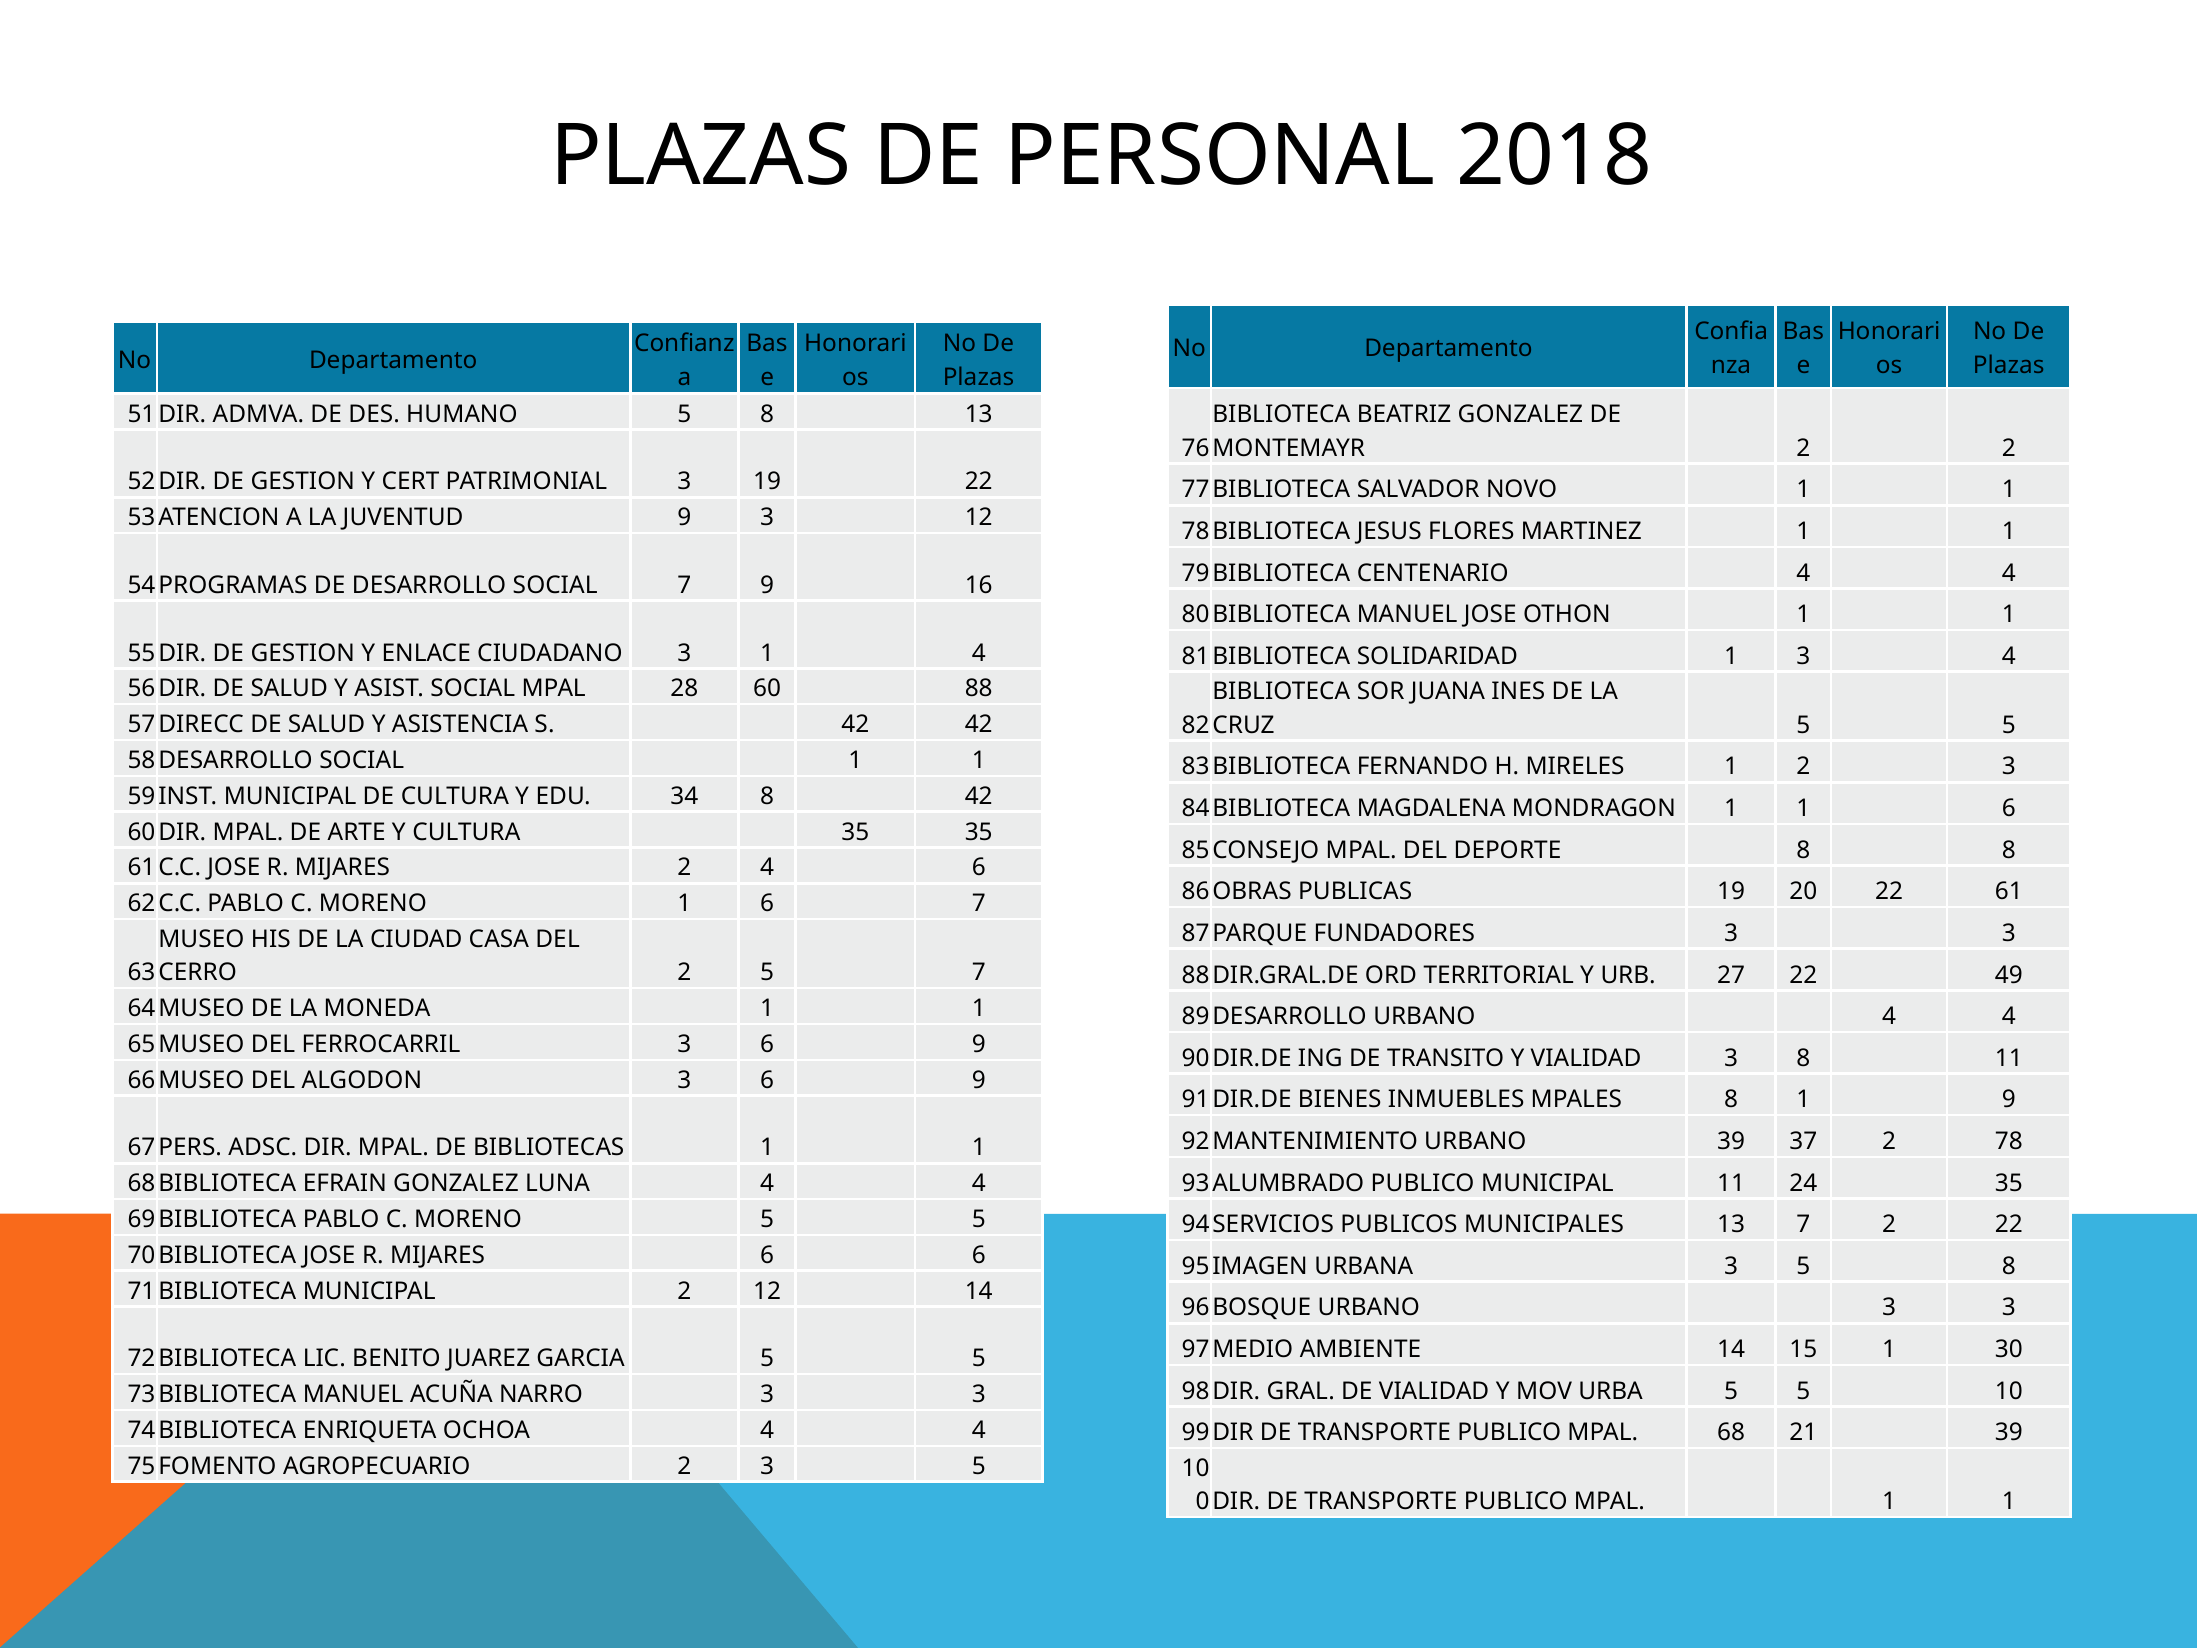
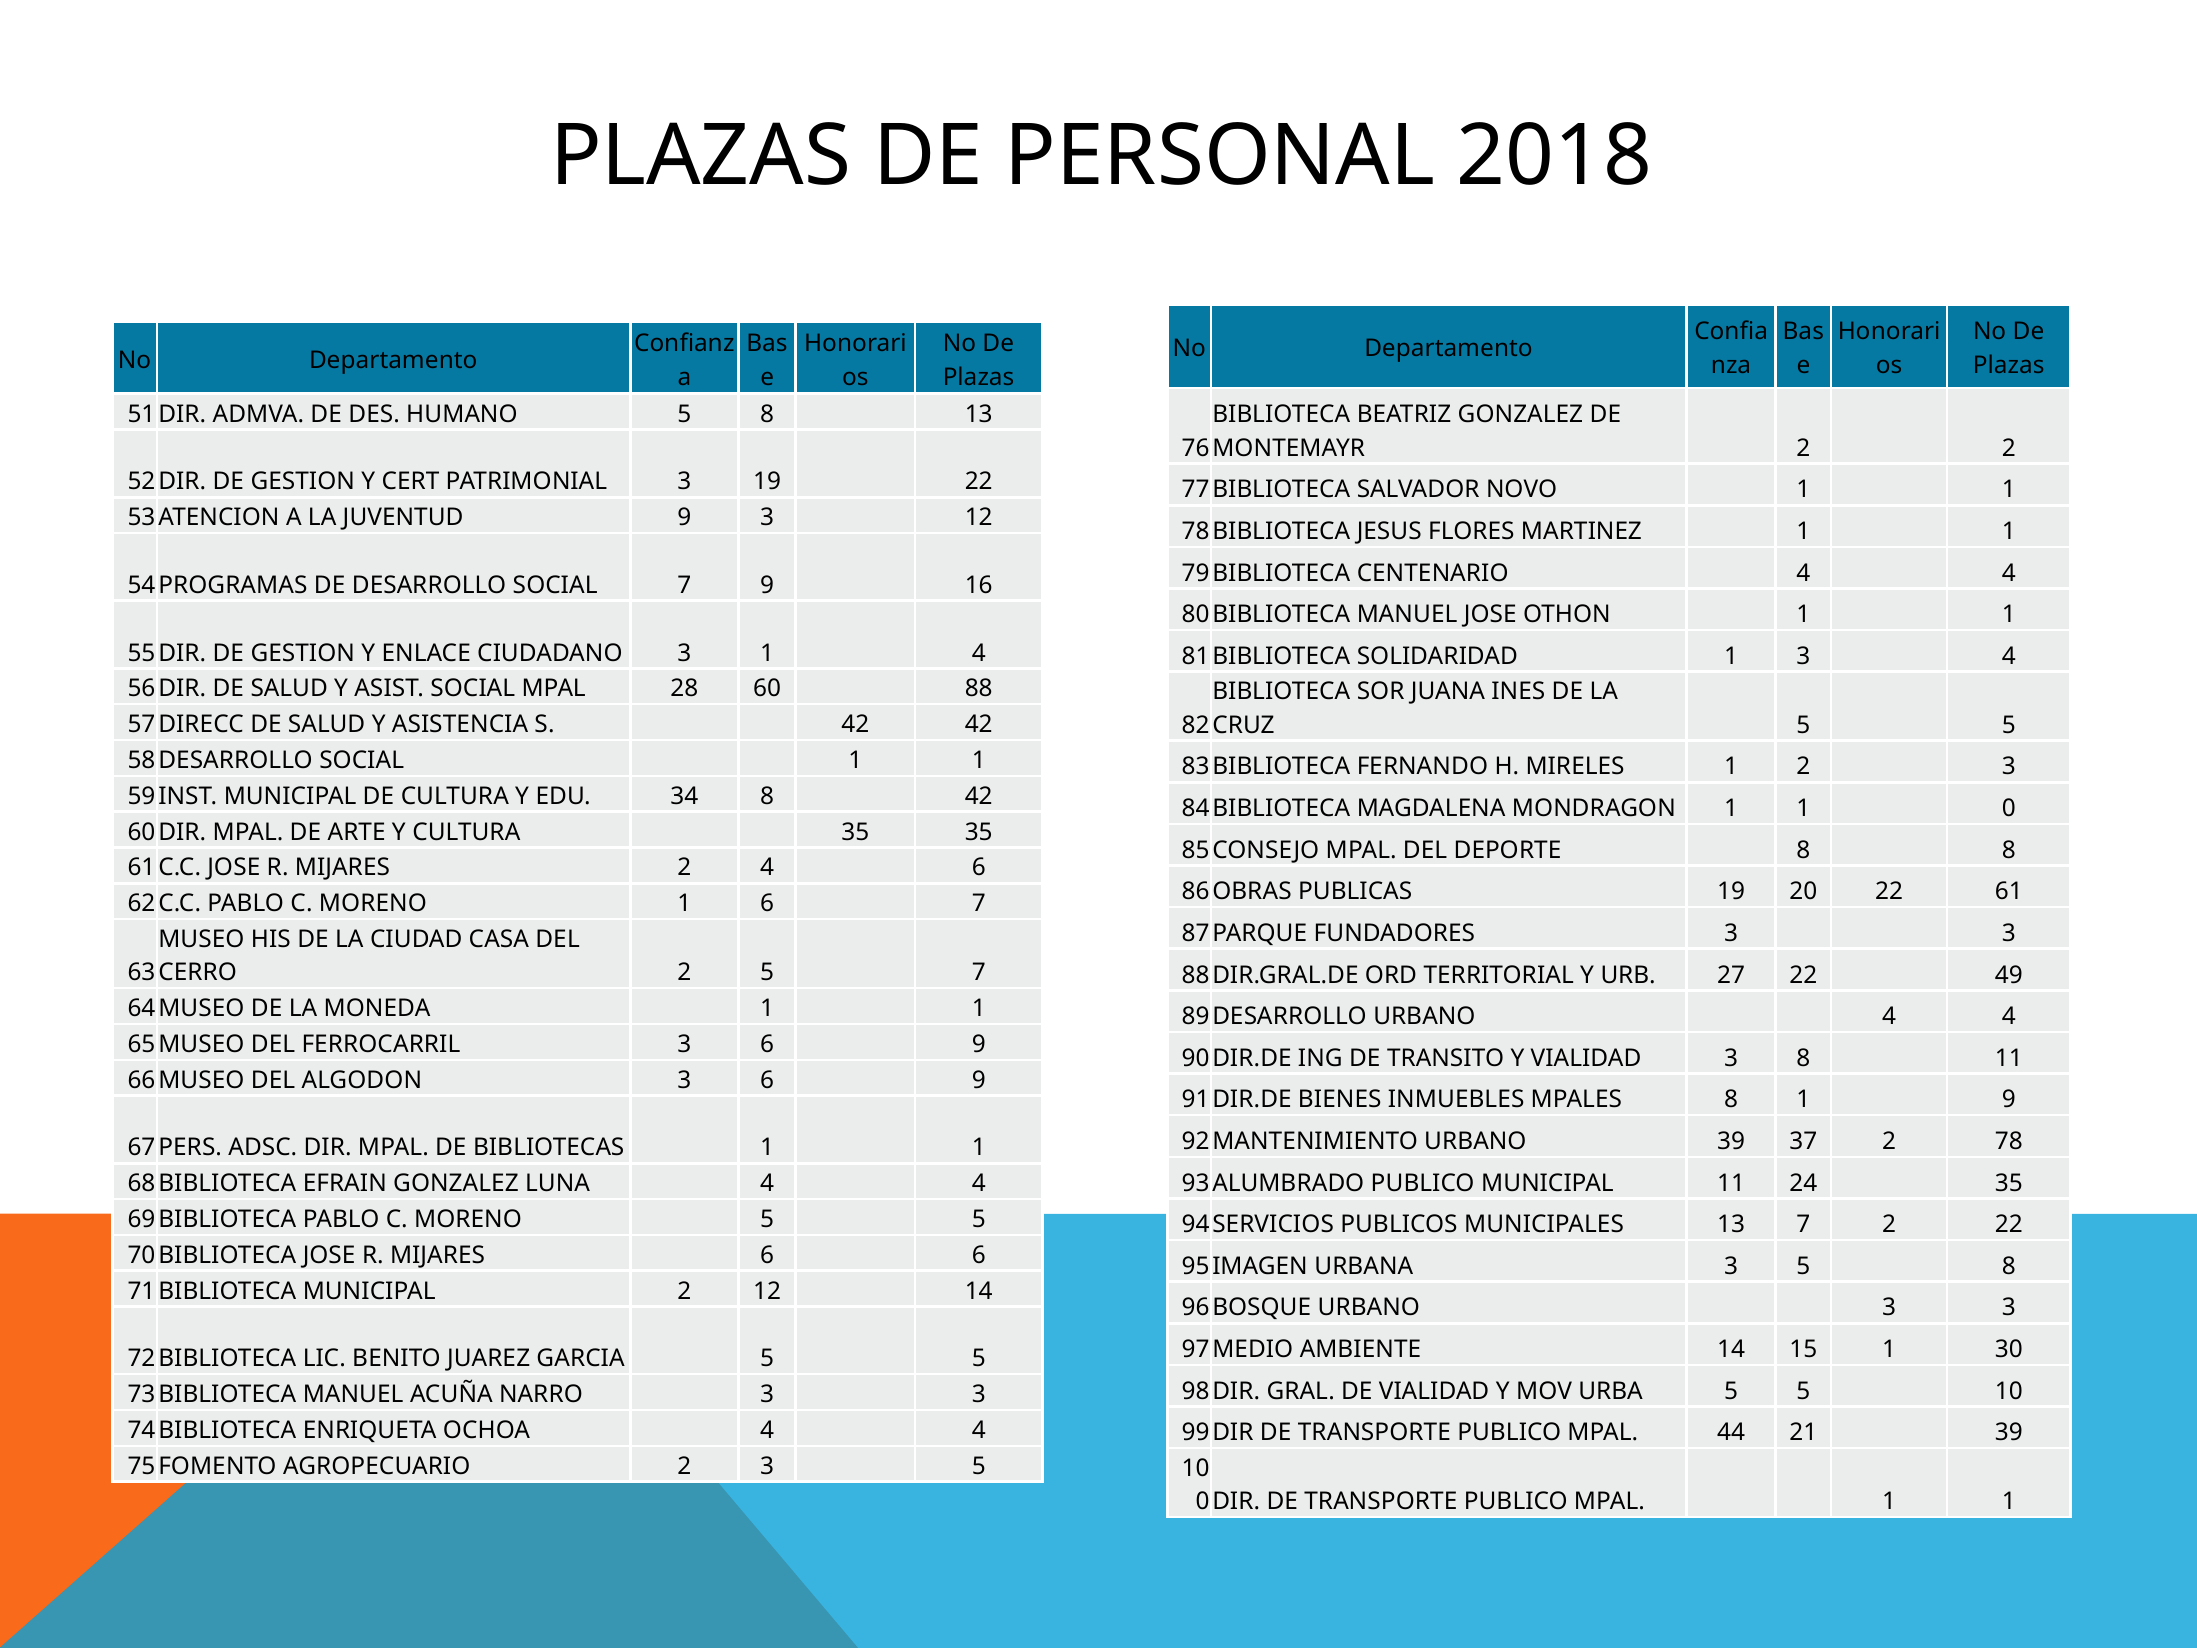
1 1 6: 6 -> 0
68: 68 -> 44
